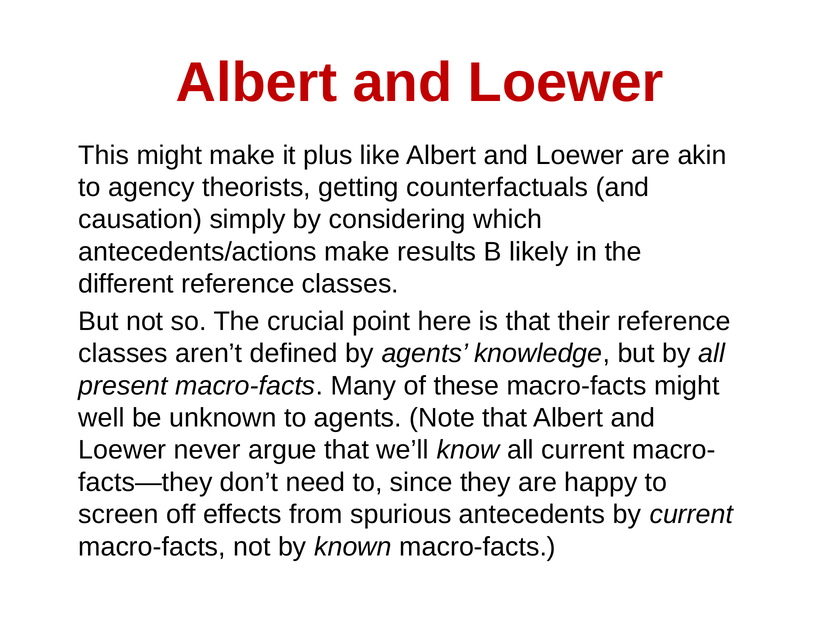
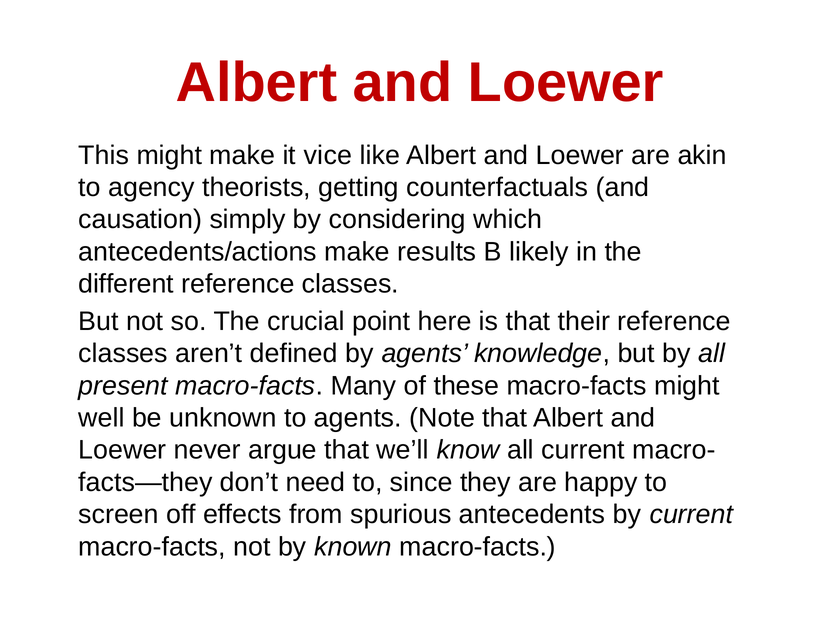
plus: plus -> vice
